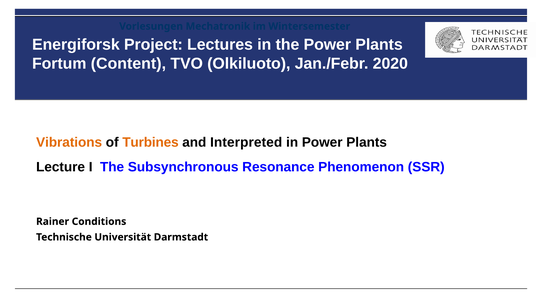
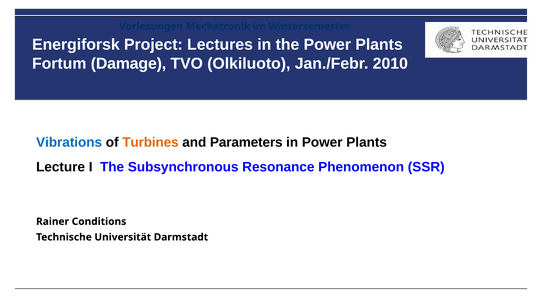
Content: Content -> Damage
2020: 2020 -> 2010
Vibrations colour: orange -> blue
Interpreted: Interpreted -> Parameters
